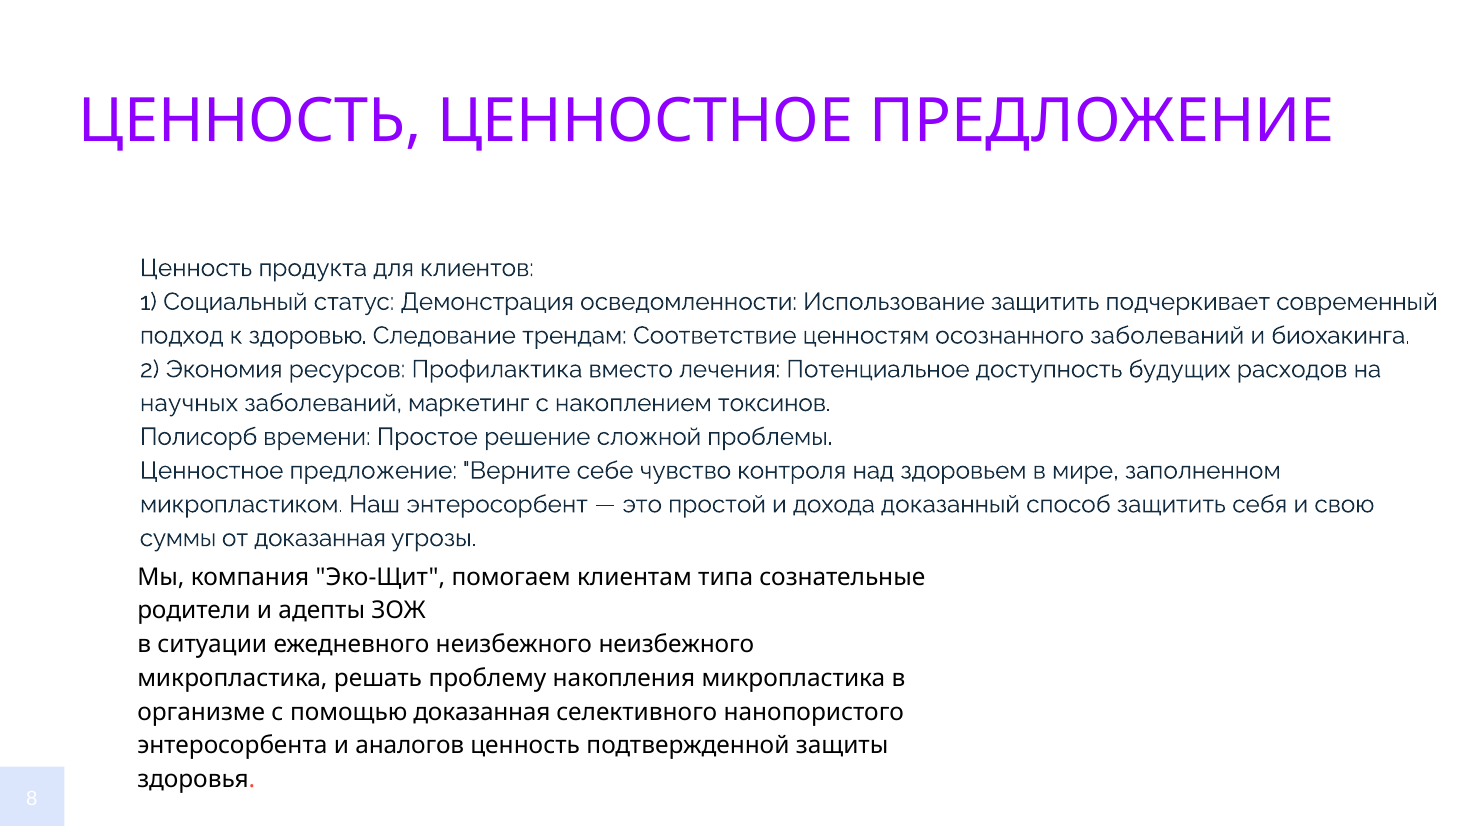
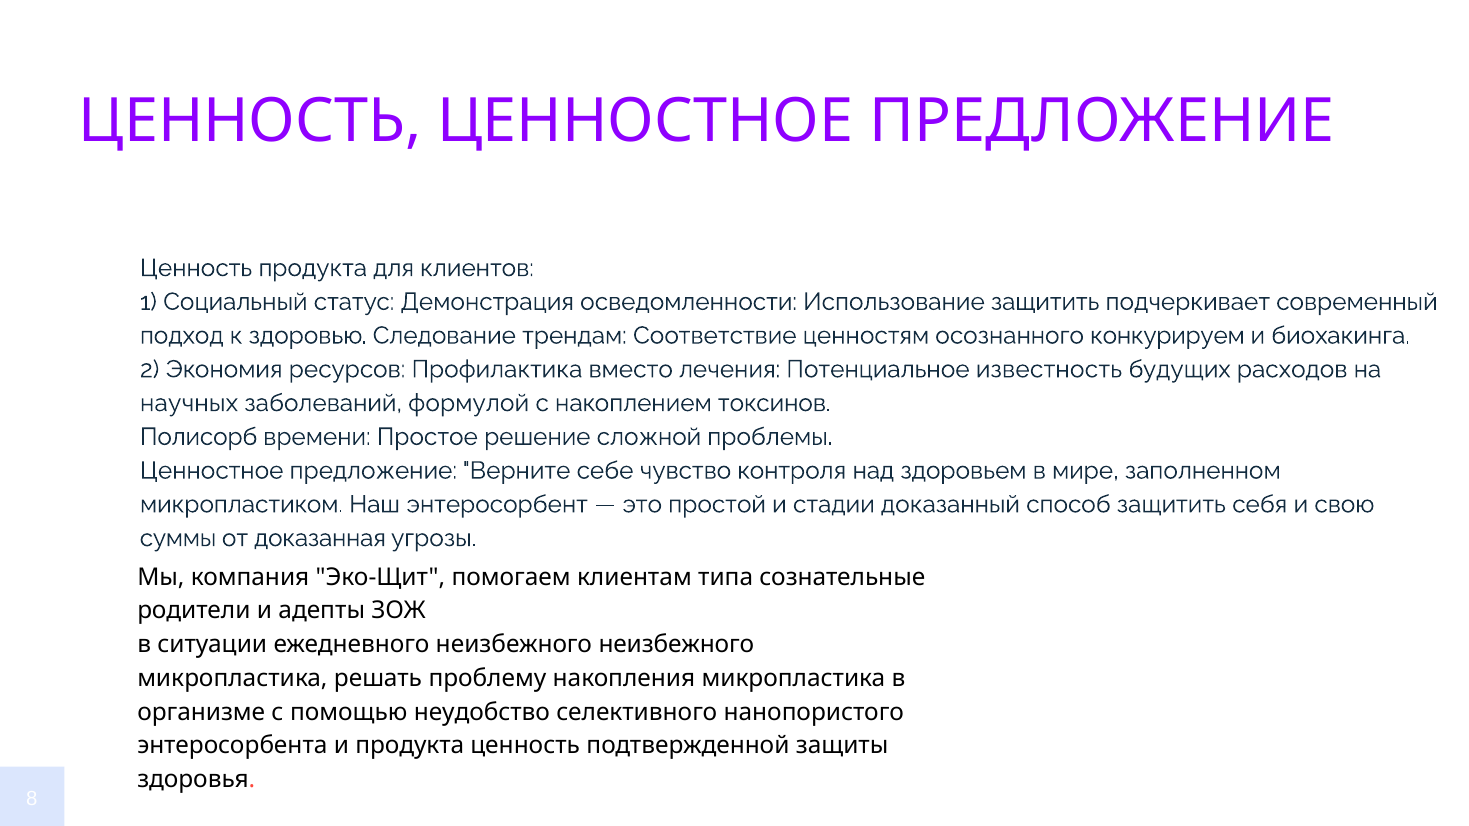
осознанного заболеваний: заболеваний -> конкурируем
доступность: доступность -> известность
маркетинг: маркетинг -> формулой
дохода: дохода -> стадии
помощью доказанная: доказанная -> неудобство
и аналогов: аналогов -> продукта
